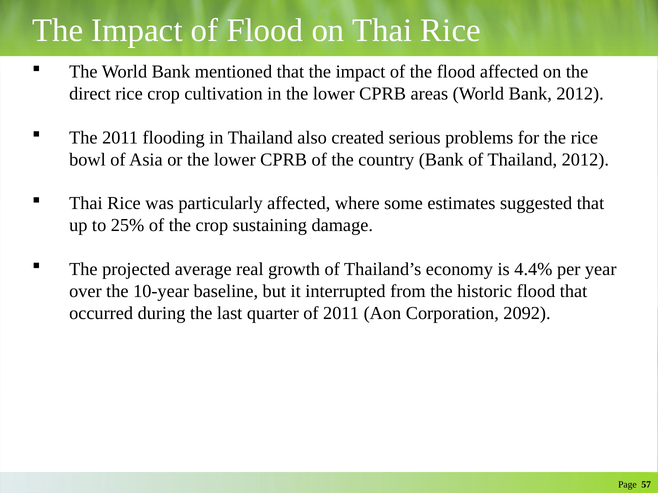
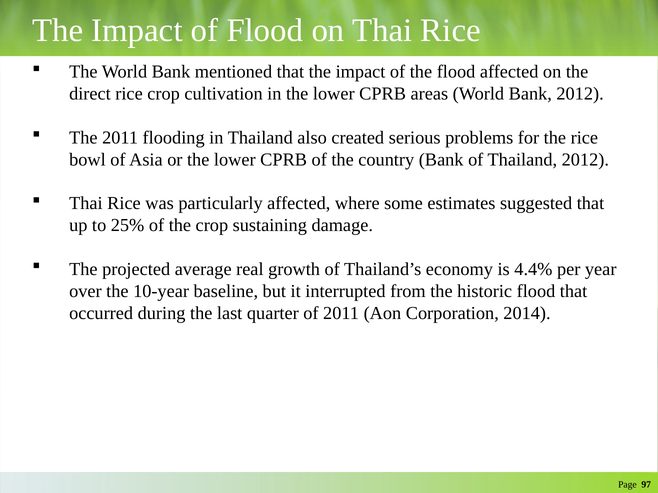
2092: 2092 -> 2014
57: 57 -> 97
